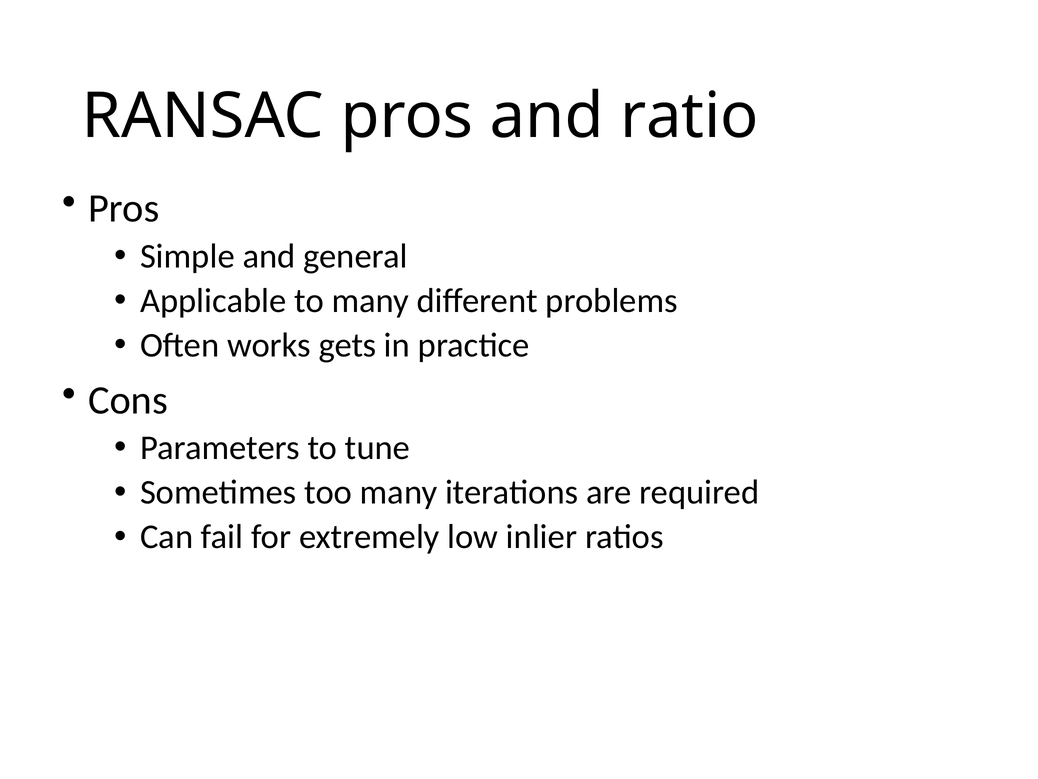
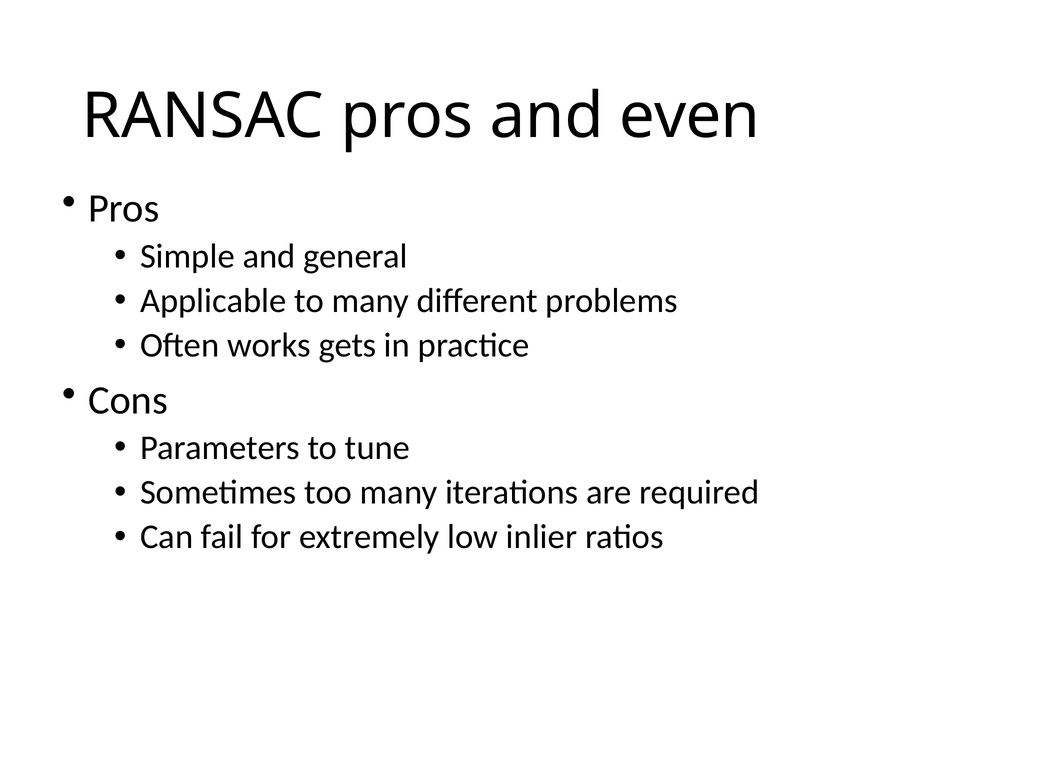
ratio: ratio -> even
